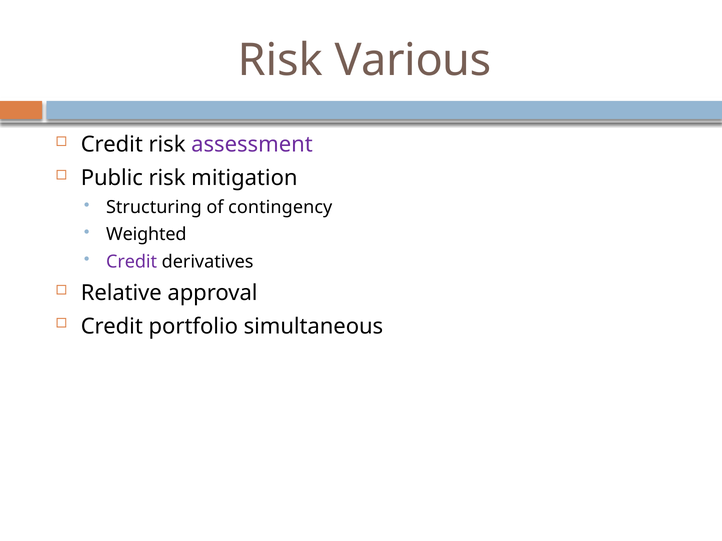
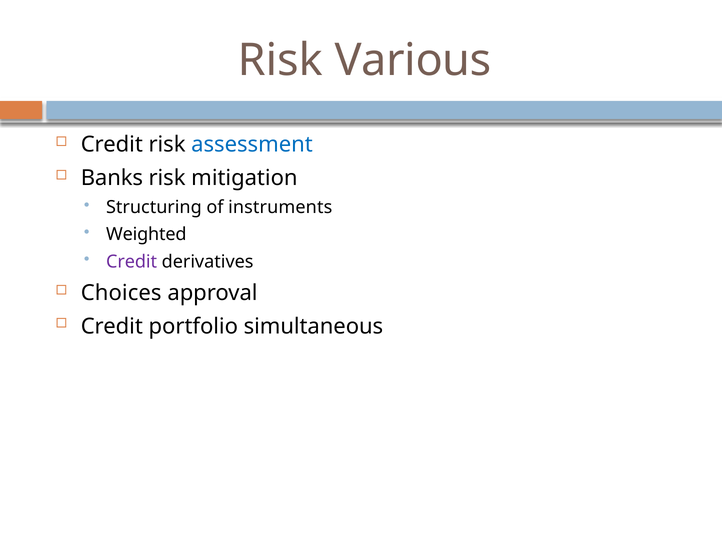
assessment colour: purple -> blue
Public: Public -> Banks
contingency: contingency -> instruments
Relative: Relative -> Choices
